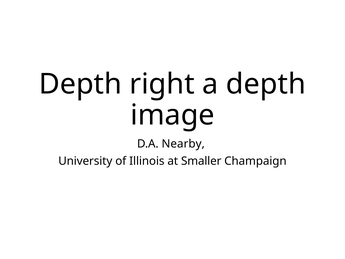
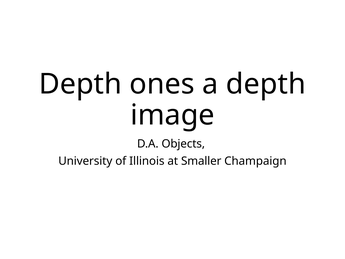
right: right -> ones
Nearby: Nearby -> Objects
